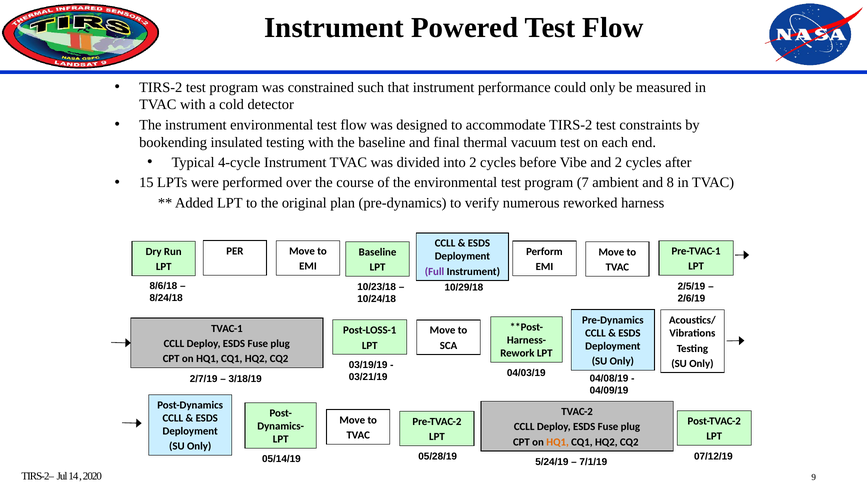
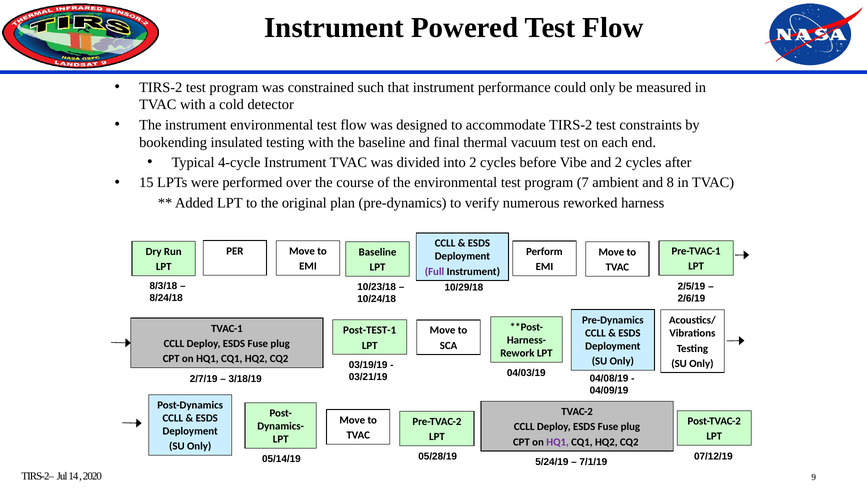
8/6/18: 8/6/18 -> 8/3/18
Post-LOSS-1: Post-LOSS-1 -> Post-TEST-1
HQ1 at (558, 442) colour: orange -> purple
